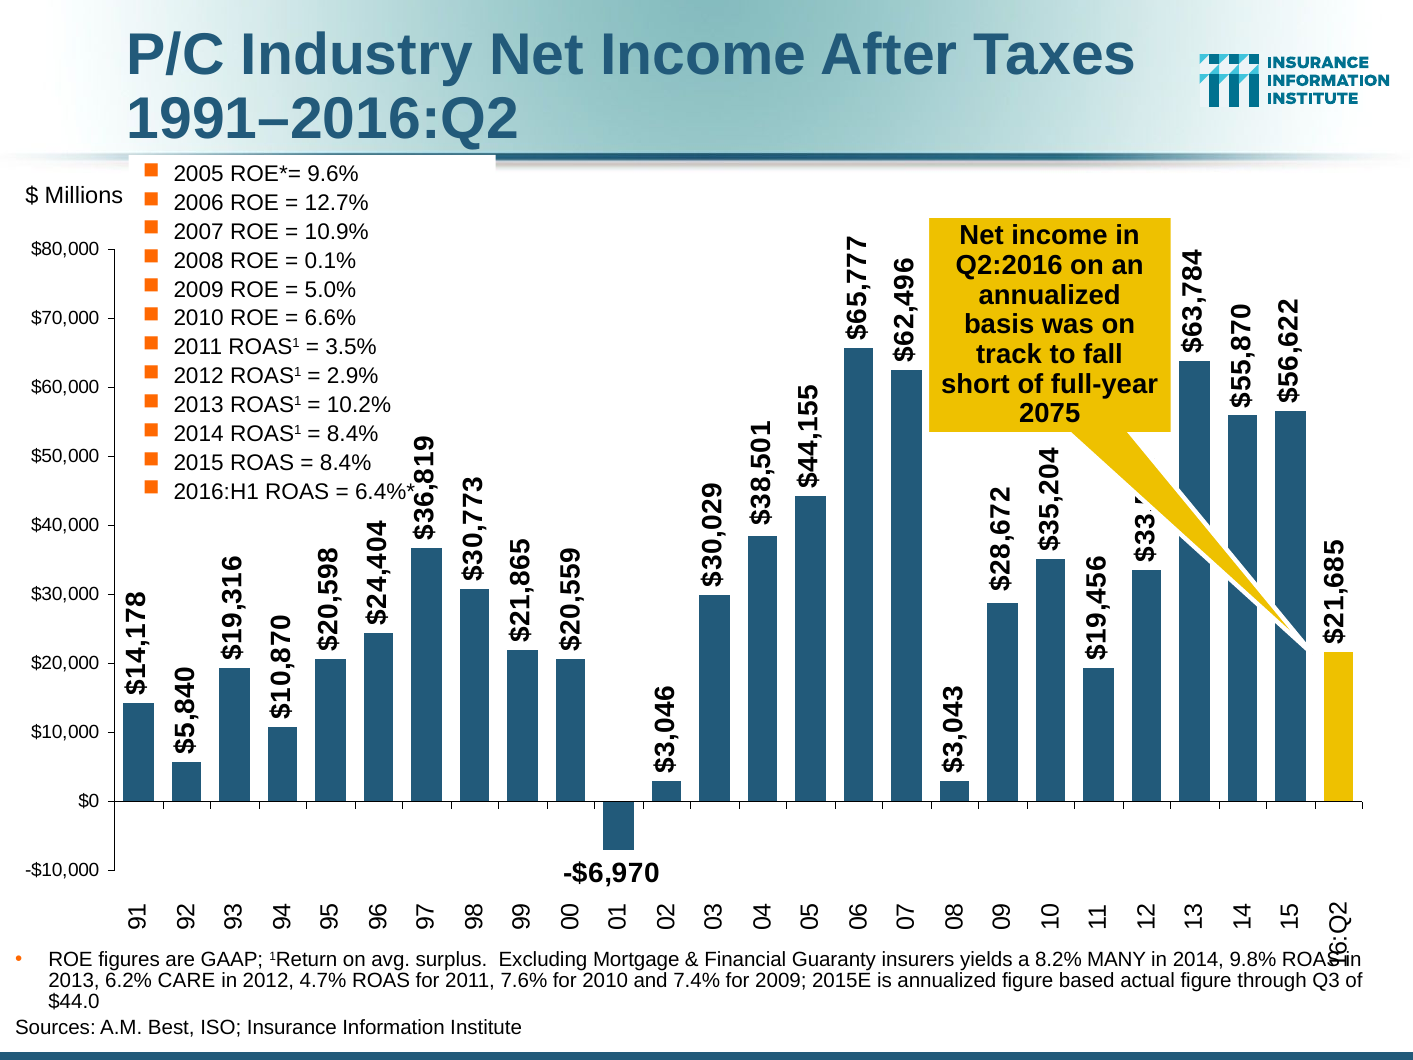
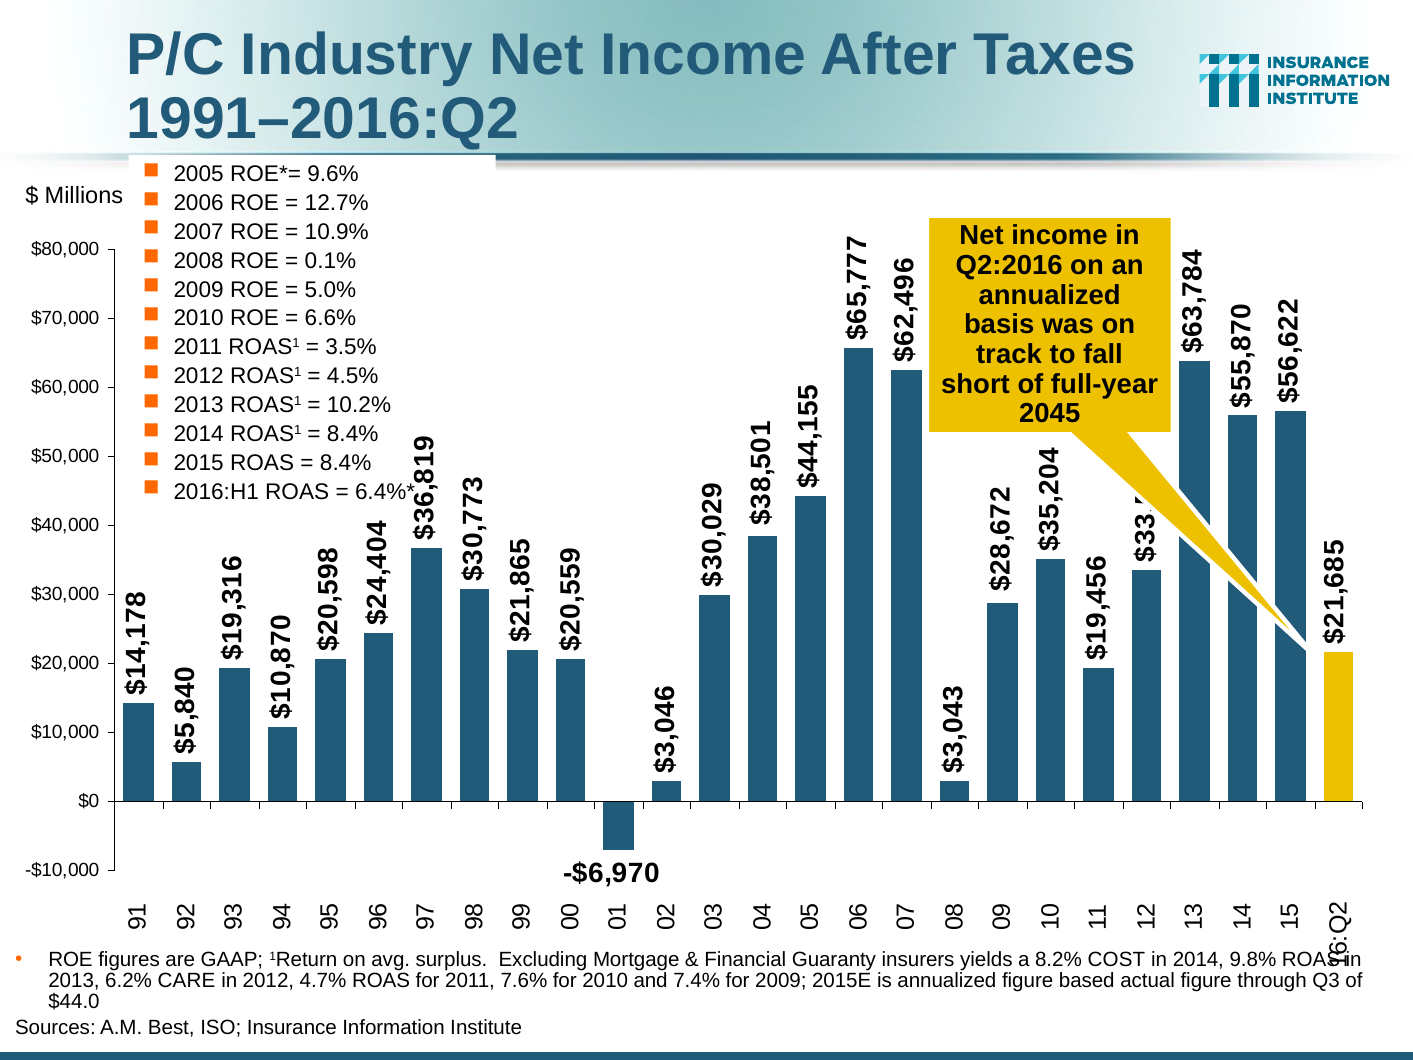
2.9%: 2.9% -> 4.5%
2075: 2075 -> 2045
MANY: MANY -> COST
